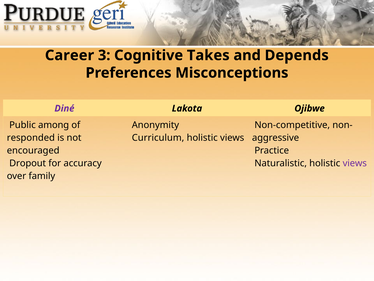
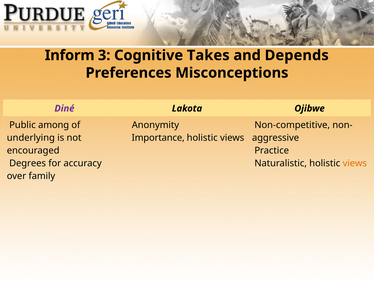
Career: Career -> Inform
Curriculum: Curriculum -> Importance
responded: responded -> underlying
Dropout: Dropout -> Degrees
views at (355, 163) colour: purple -> orange
